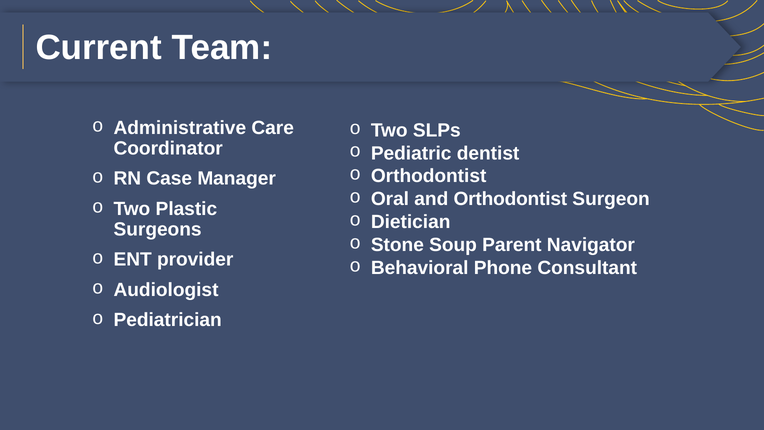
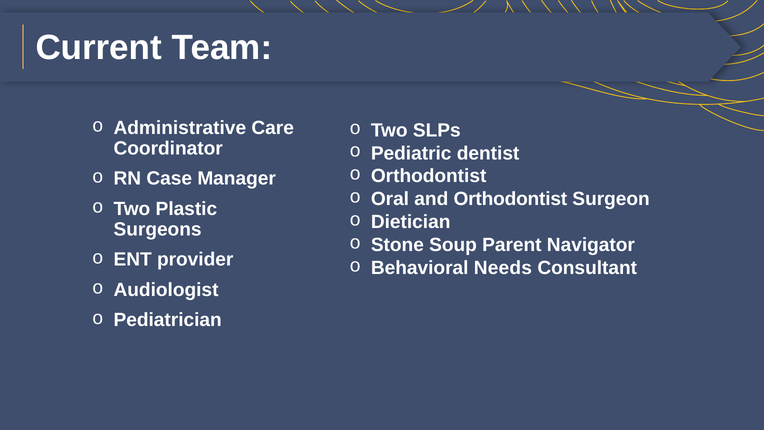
Phone: Phone -> Needs
